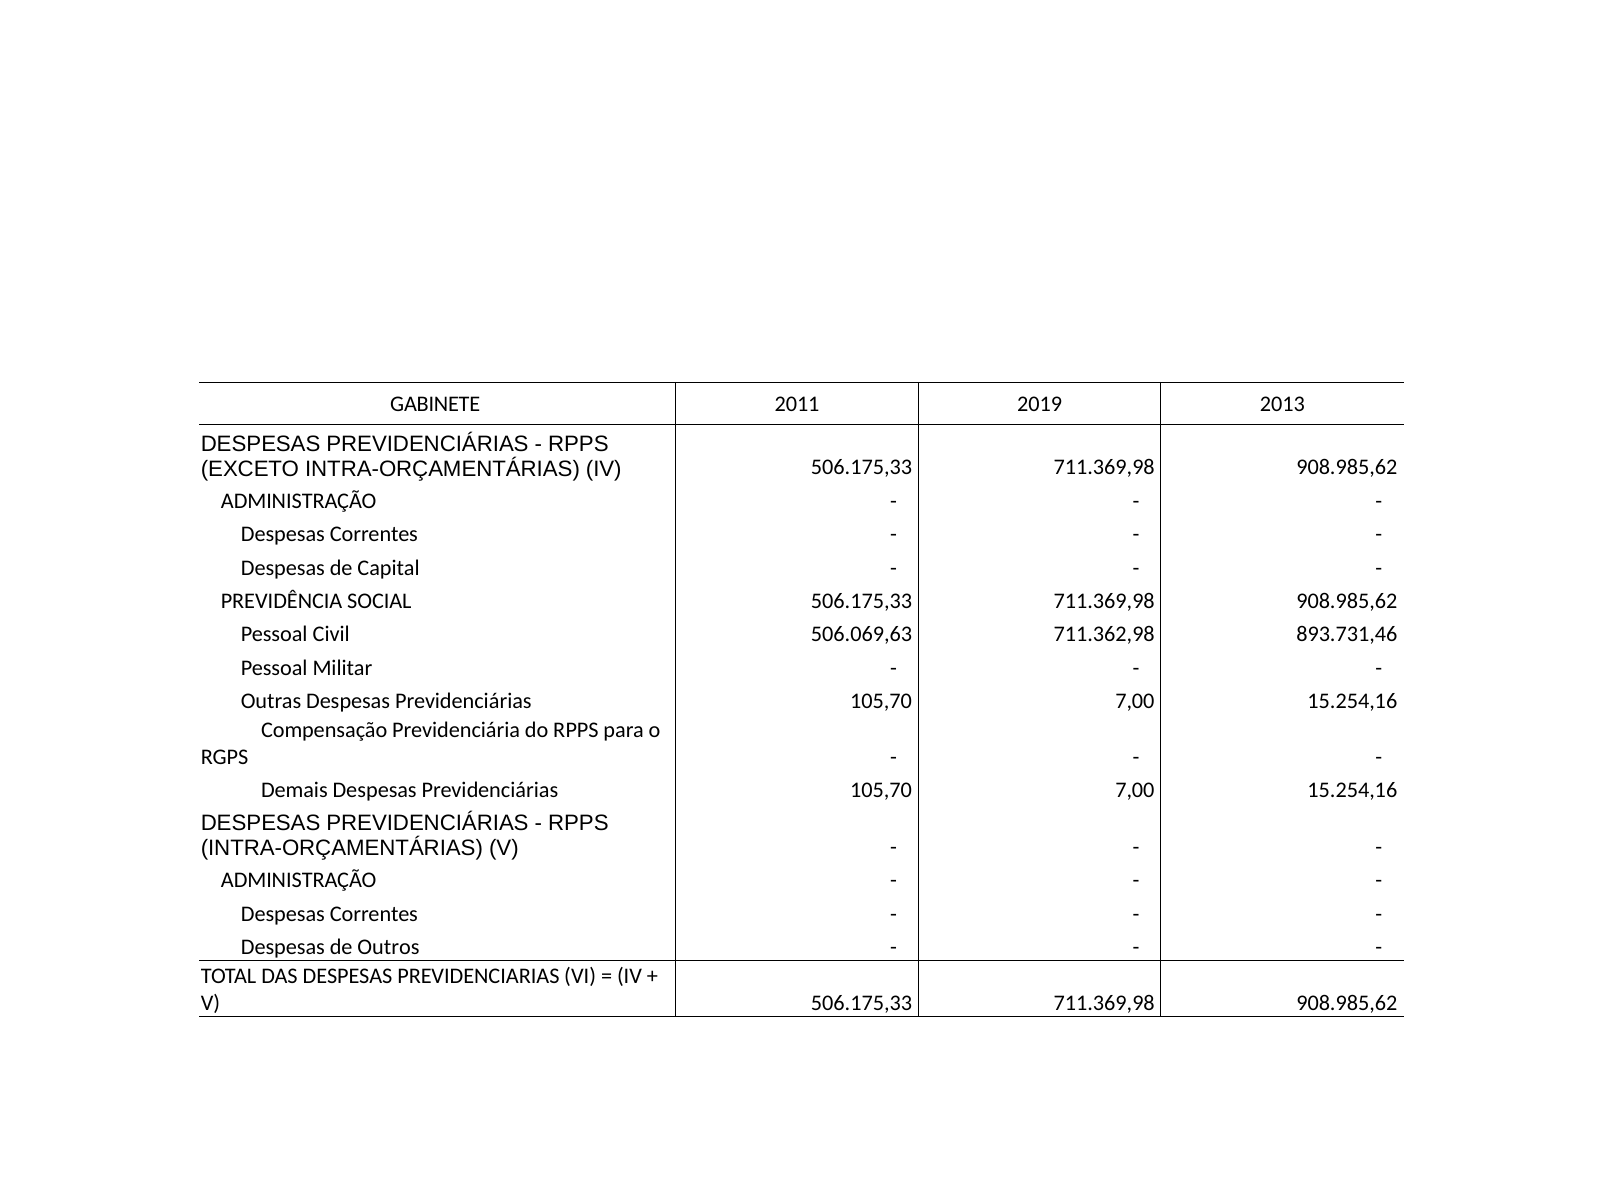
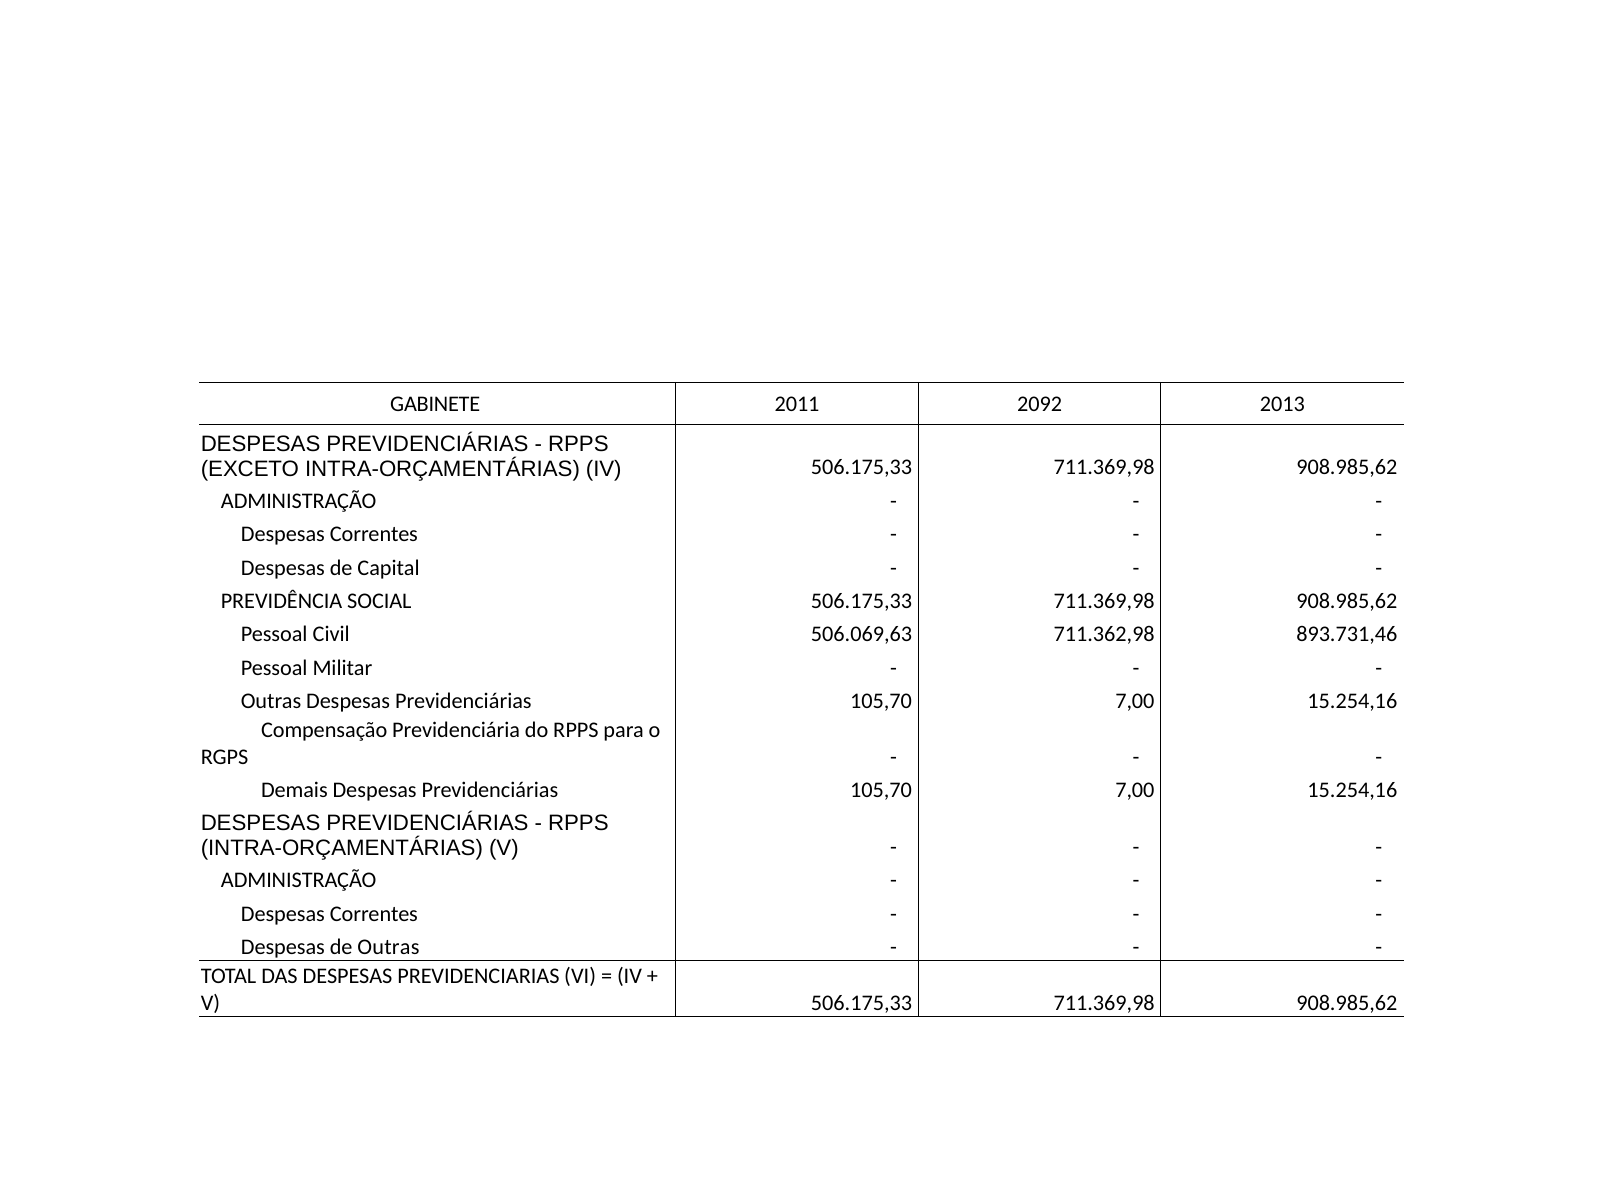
2019: 2019 -> 2092
de Outros: Outros -> Outras
